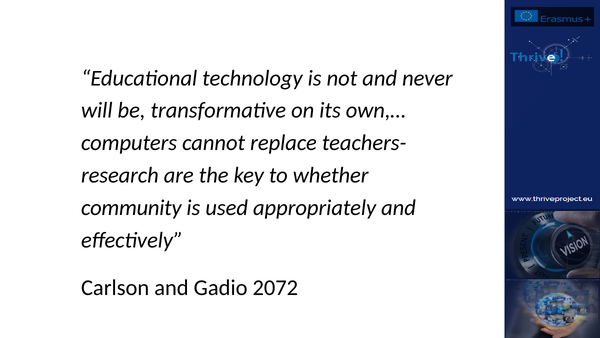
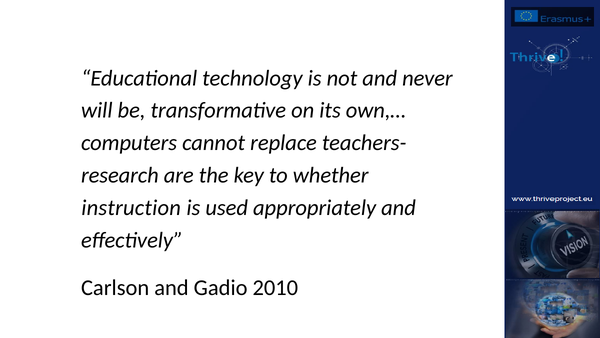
community: community -> instruction
2072: 2072 -> 2010
